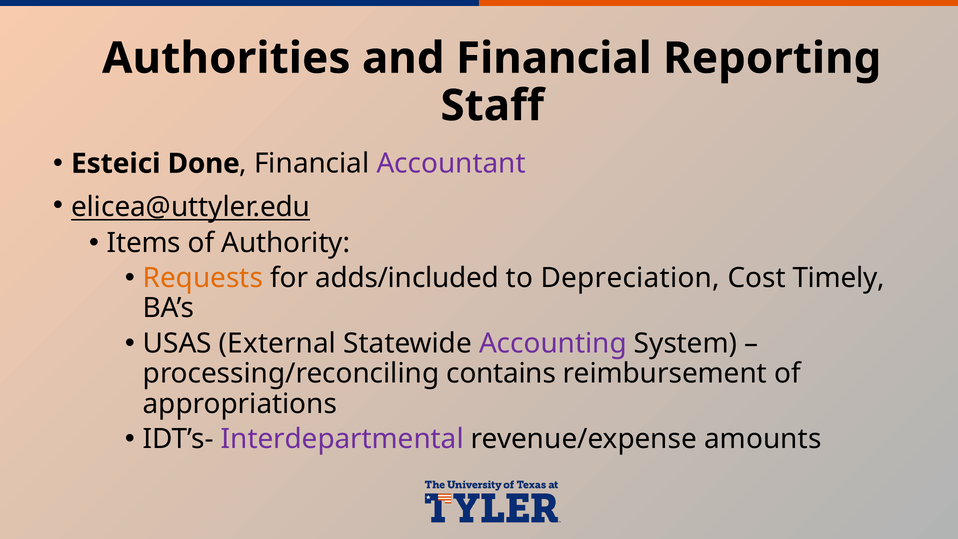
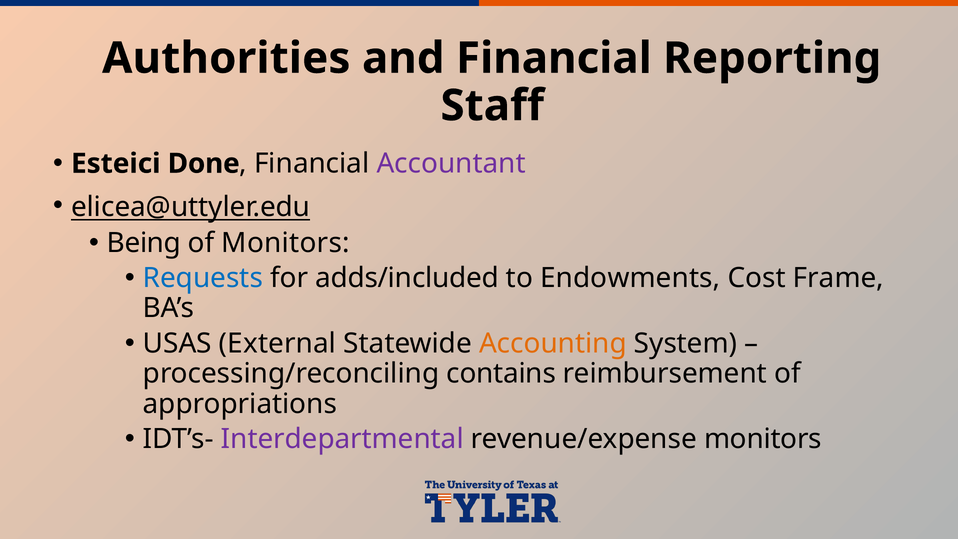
Items: Items -> Being
of Authority: Authority -> Monitors
Requests colour: orange -> blue
Depreciation: Depreciation -> Endowments
Timely: Timely -> Frame
Accounting colour: purple -> orange
revenue/expense amounts: amounts -> monitors
